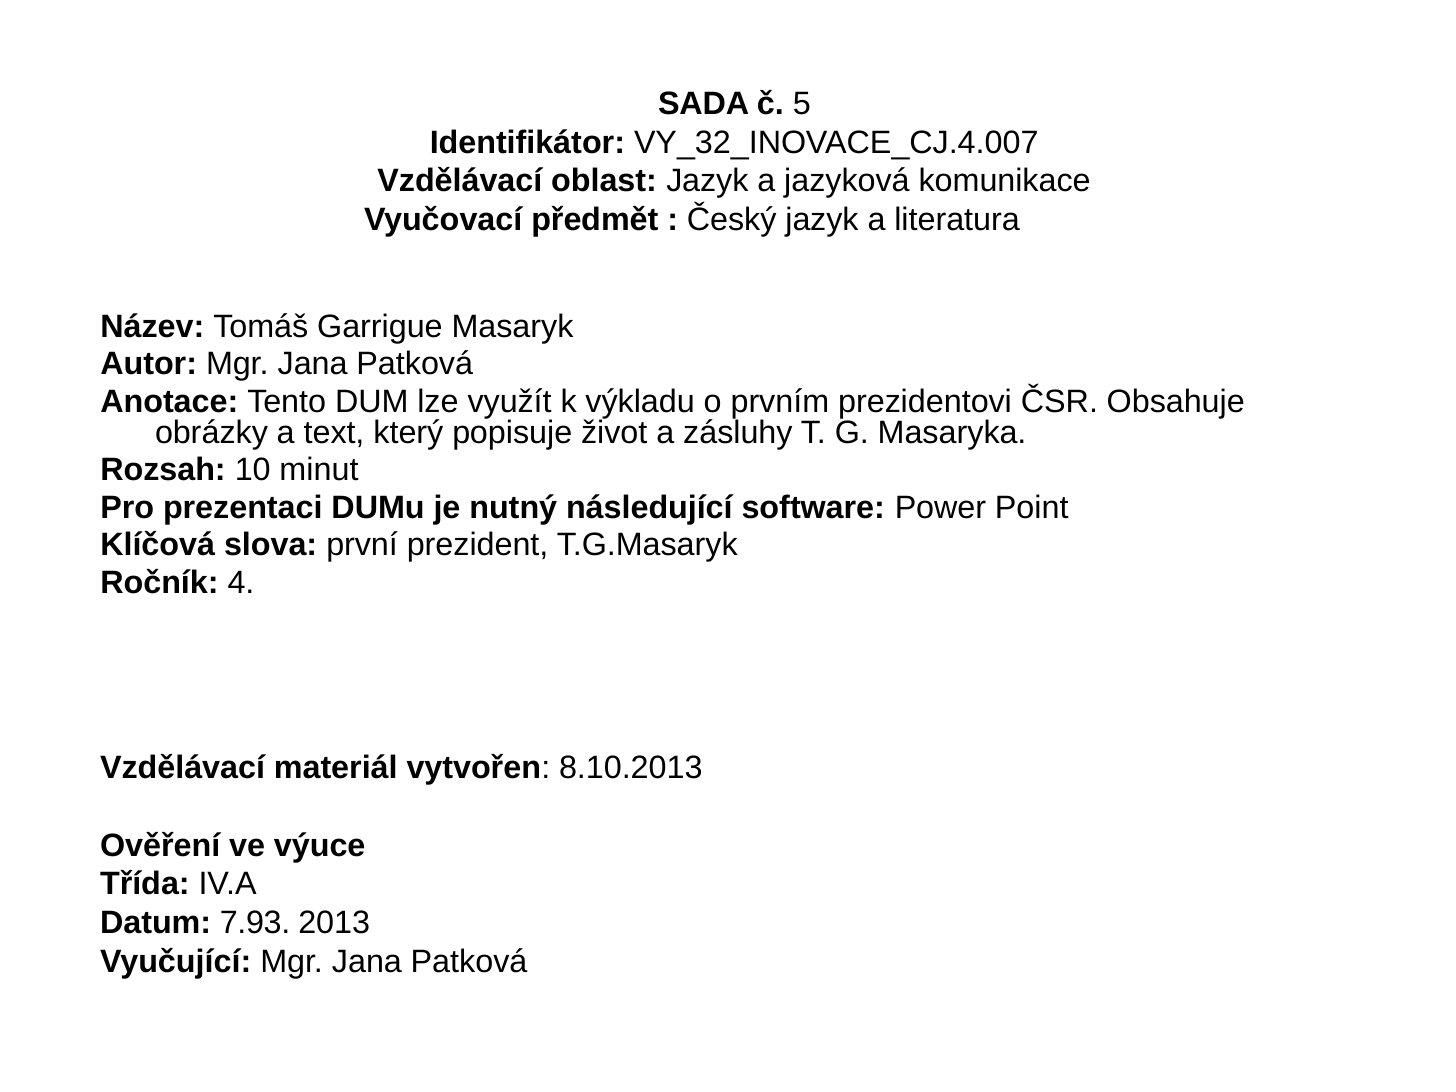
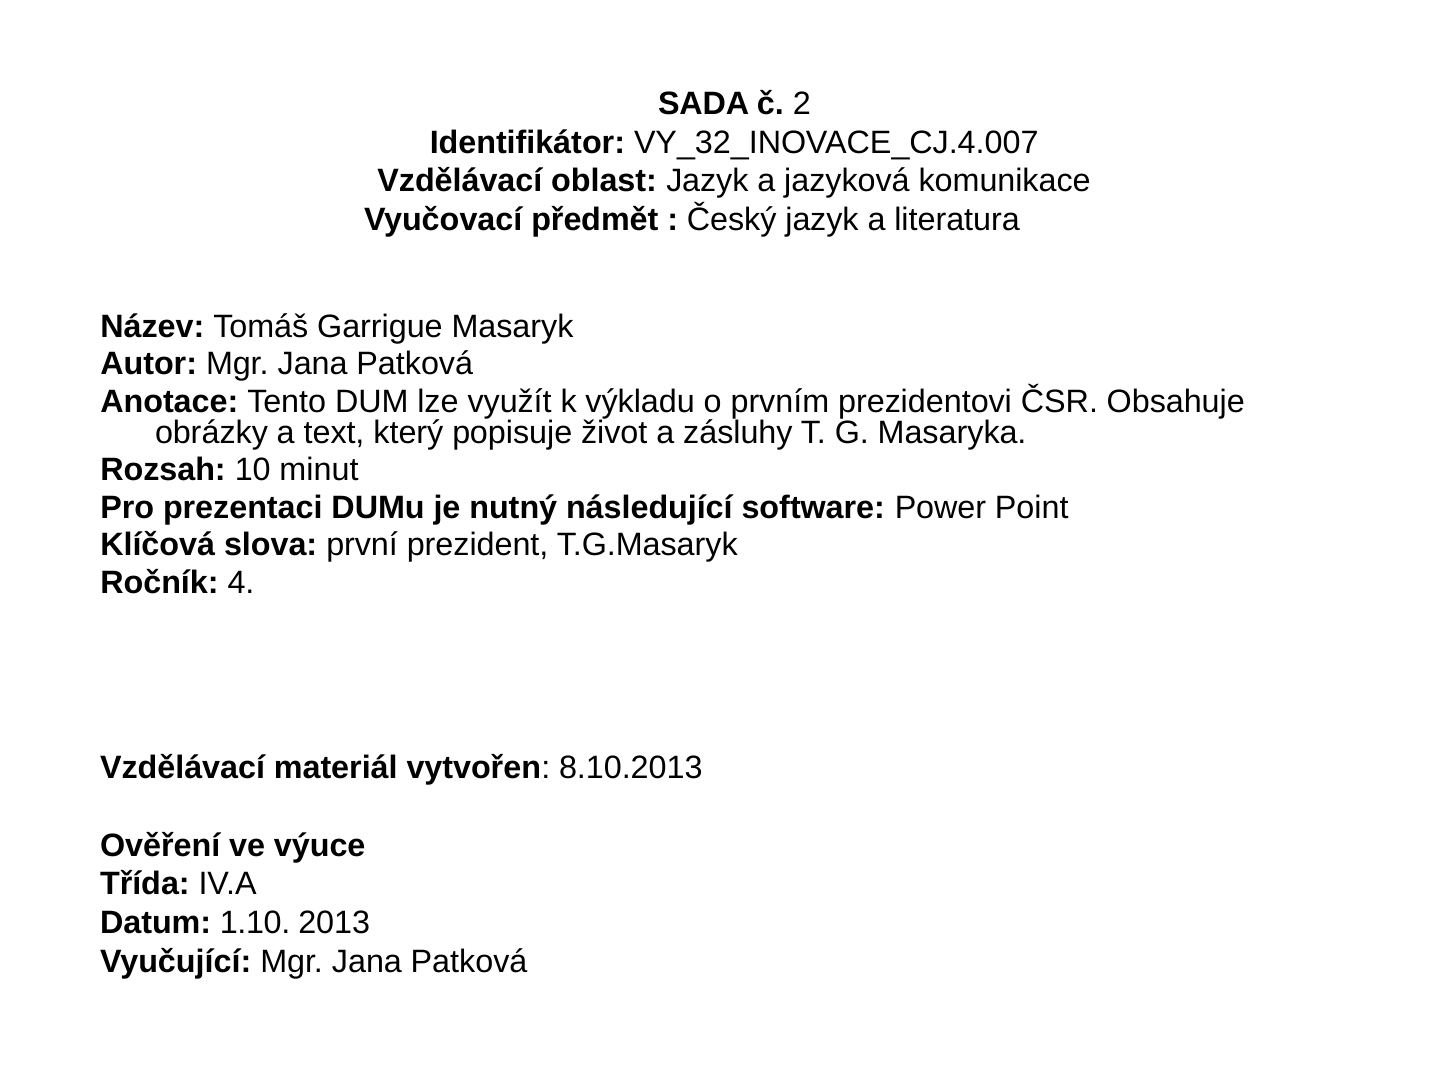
5: 5 -> 2
7.93: 7.93 -> 1.10
